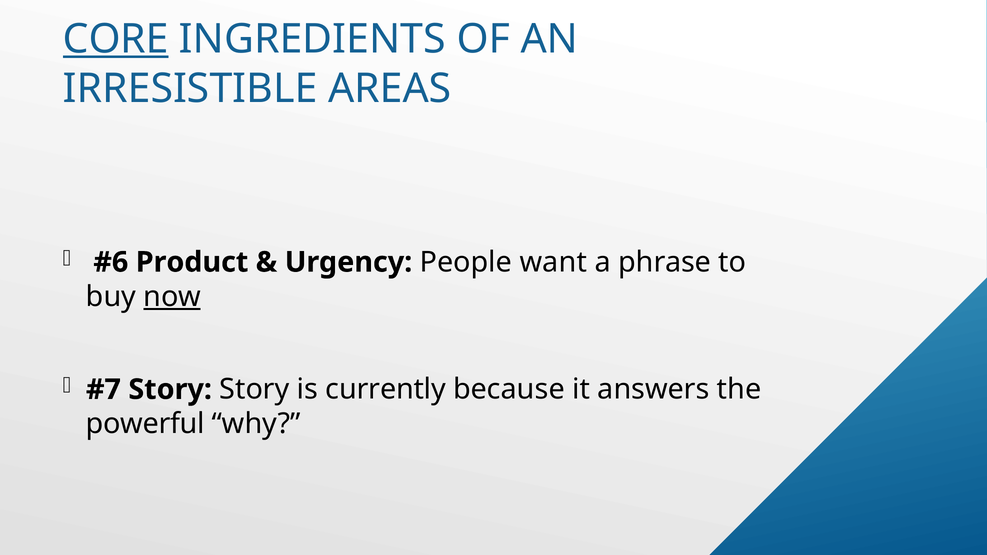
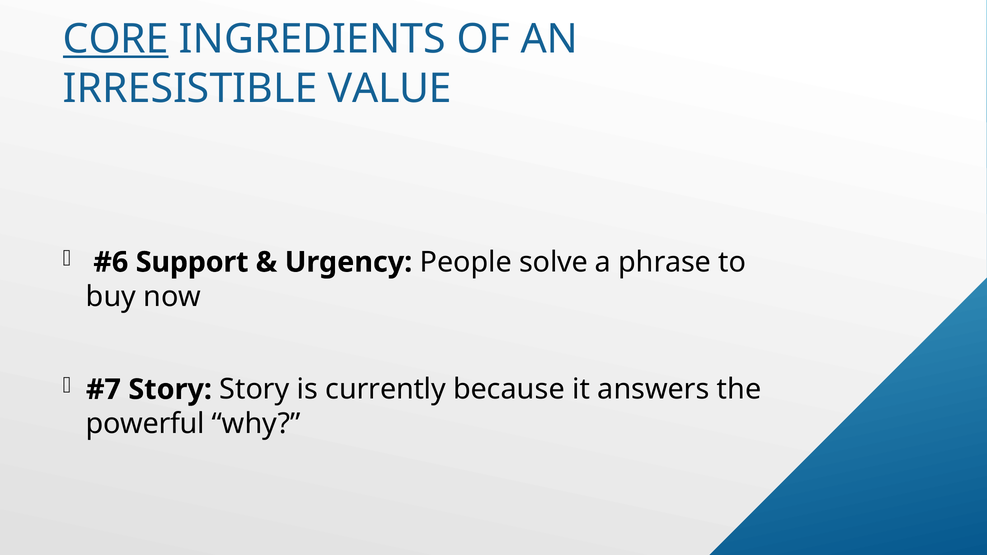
AREAS: AREAS -> VALUE
Product: Product -> Support
want: want -> solve
now underline: present -> none
